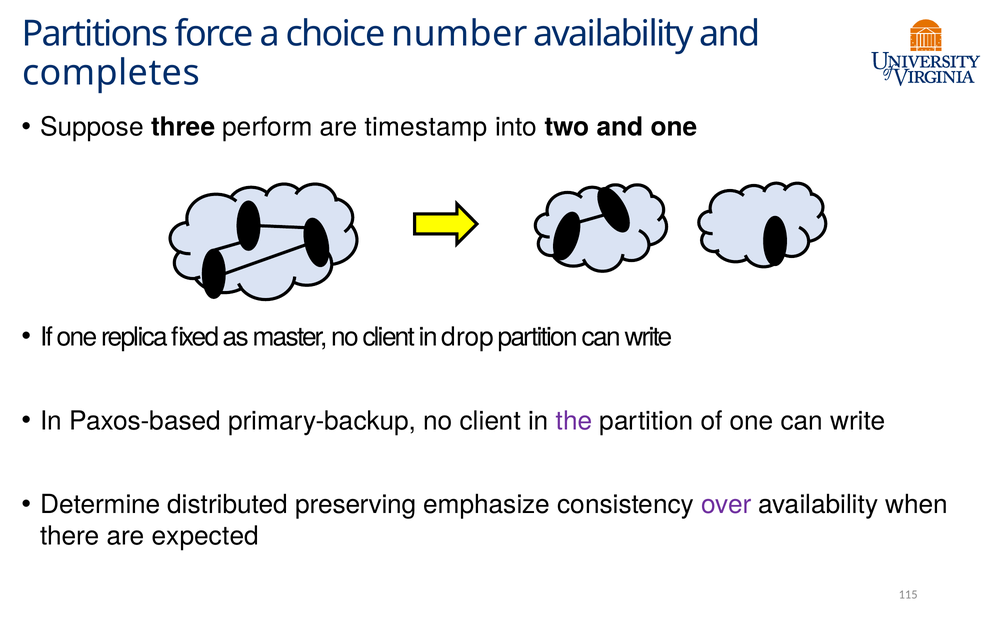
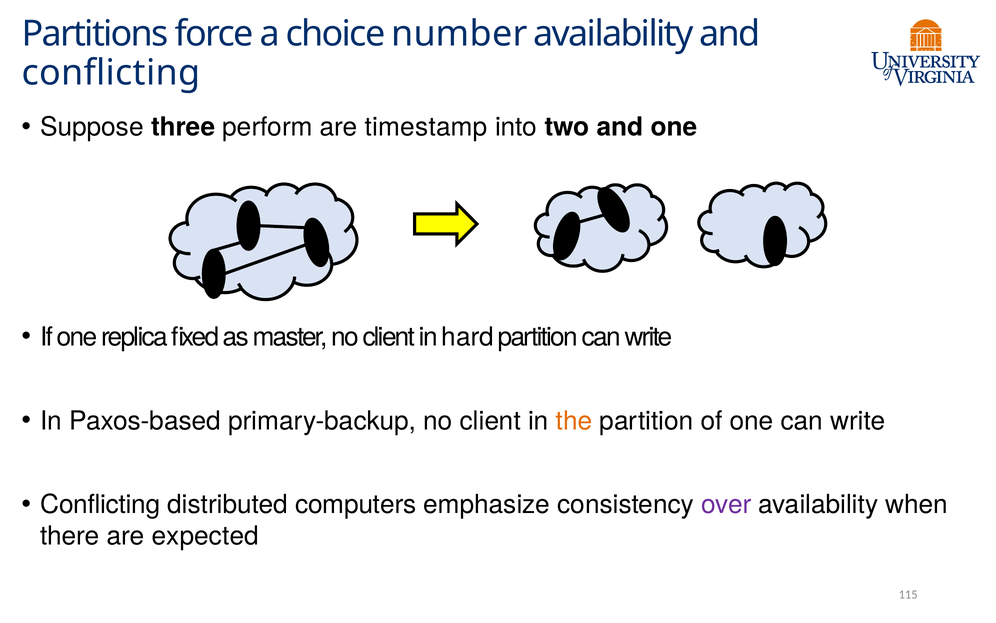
completes at (111, 73): completes -> conflicting
drop: drop -> hard
the colour: purple -> orange
Determine at (100, 504): Determine -> Conflicting
preserving: preserving -> computers
